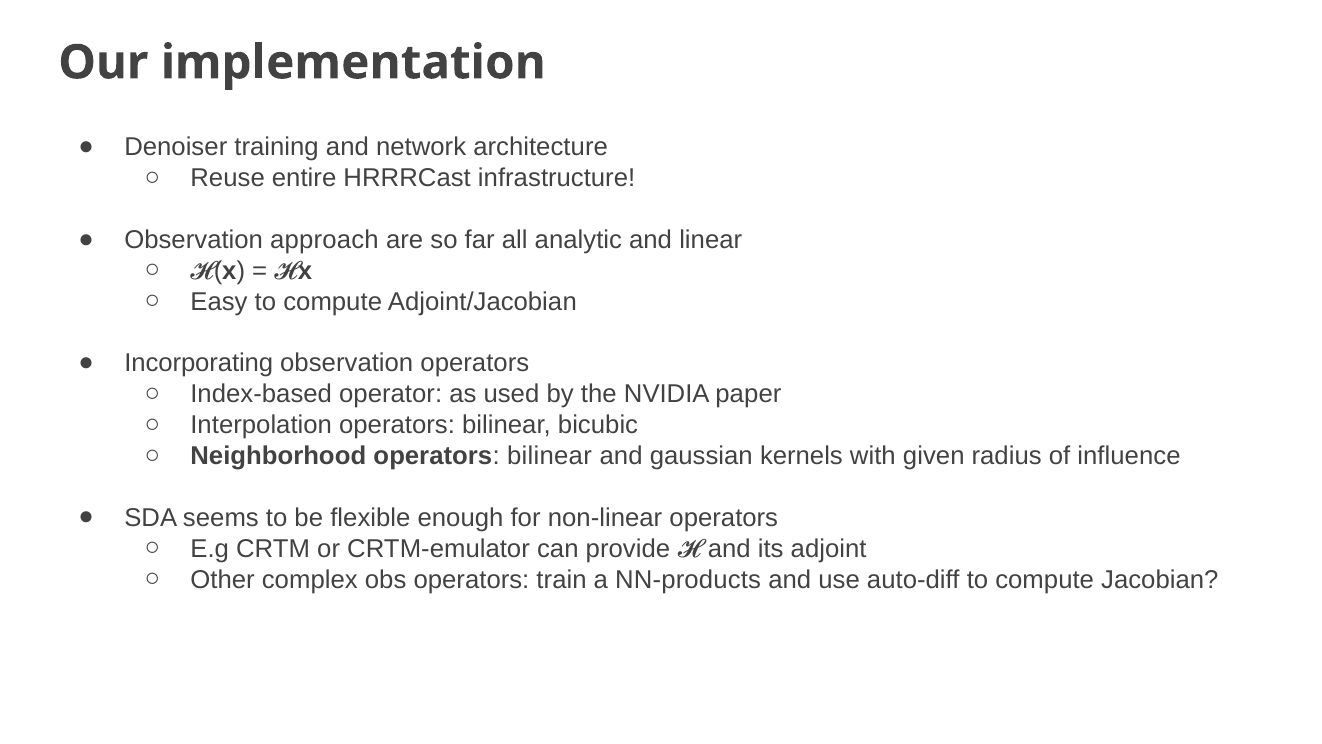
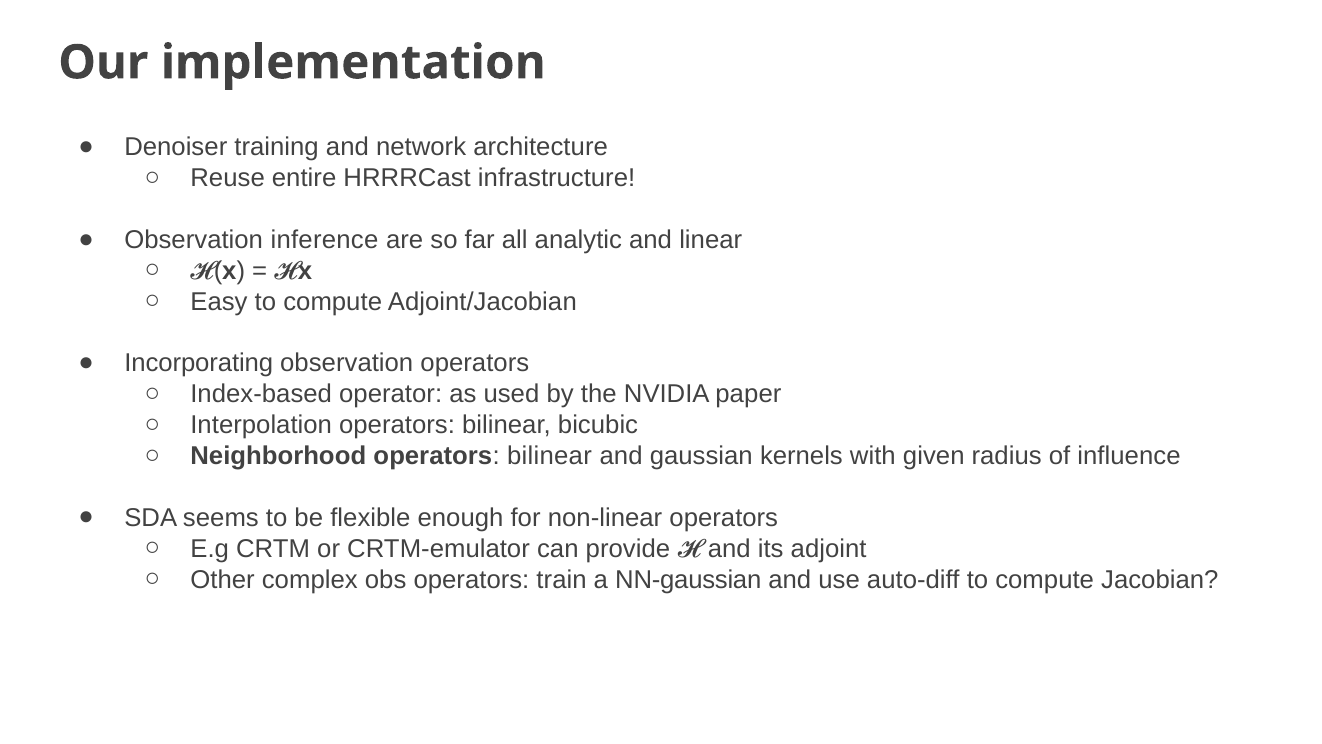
approach: approach -> inference
NN-products: NN-products -> NN-gaussian
